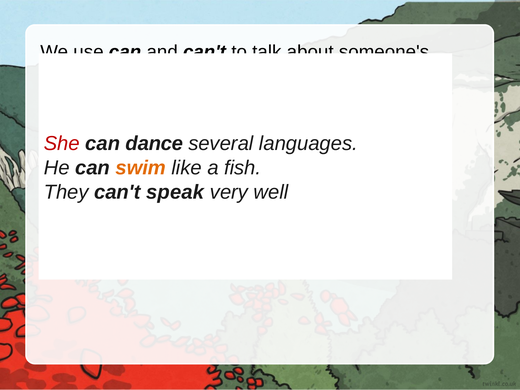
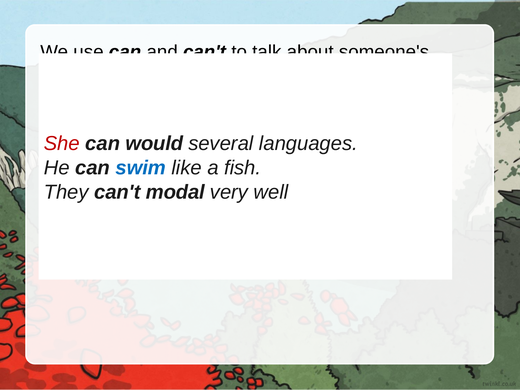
dance: dance -> would
swim colour: orange -> blue
speak: speak -> modal
